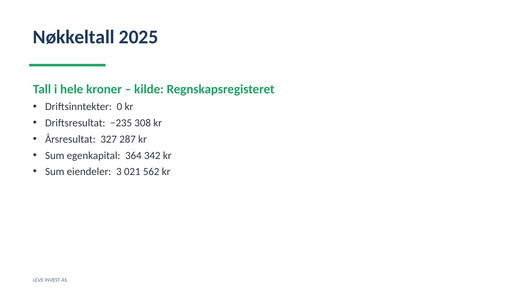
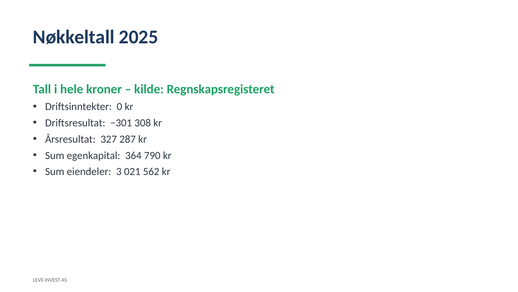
−235: −235 -> −301
342: 342 -> 790
